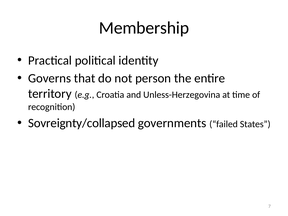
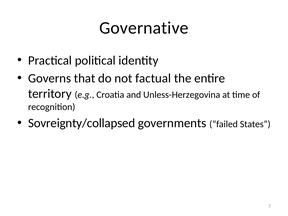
Membership: Membership -> Governative
person: person -> factual
